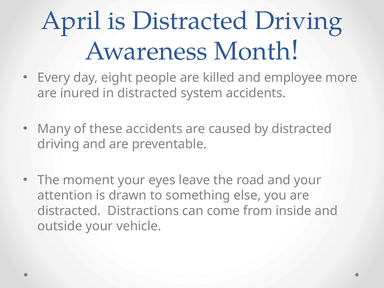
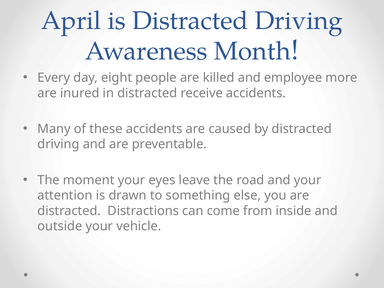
system: system -> receive
